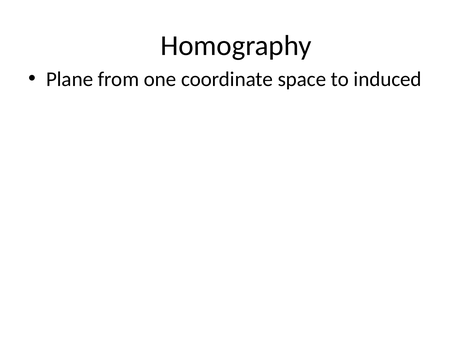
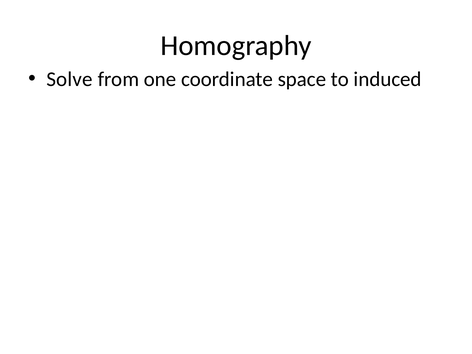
Plane: Plane -> Solve
